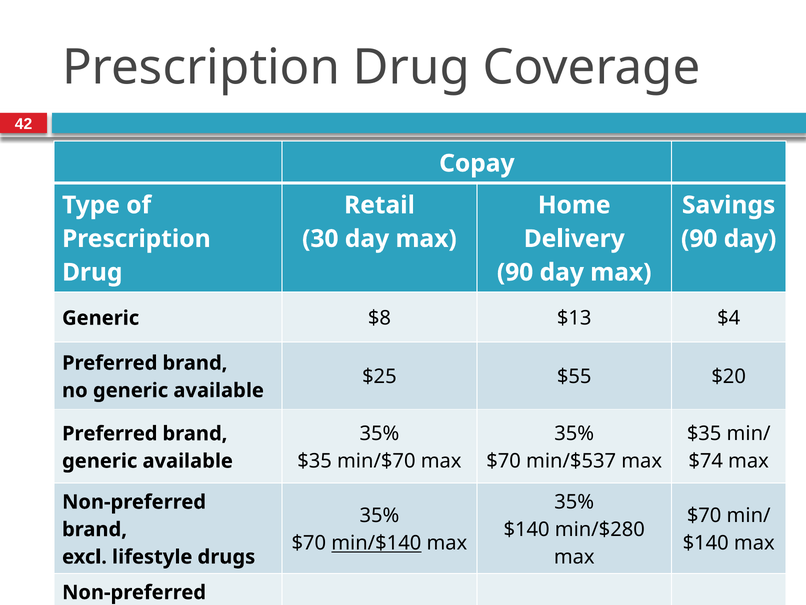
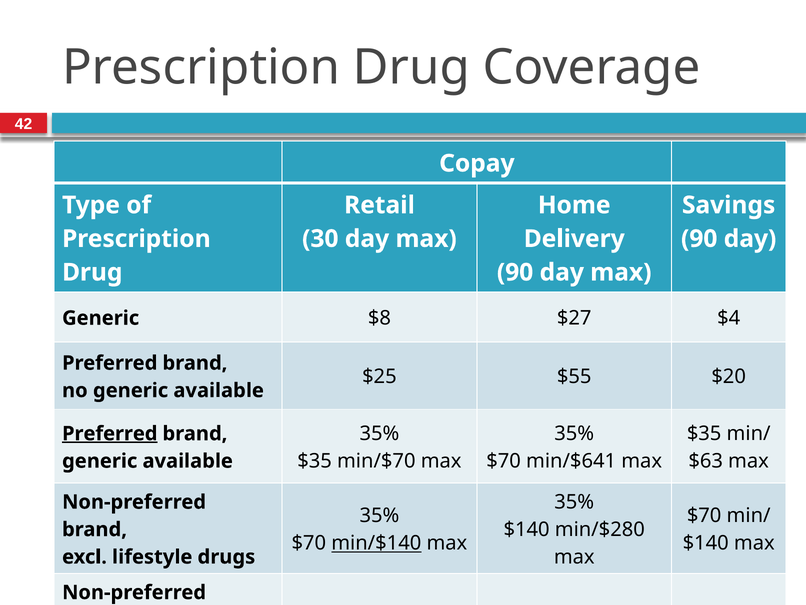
$13: $13 -> $27
Preferred at (110, 433) underline: none -> present
min/$537: min/$537 -> min/$641
$74: $74 -> $63
